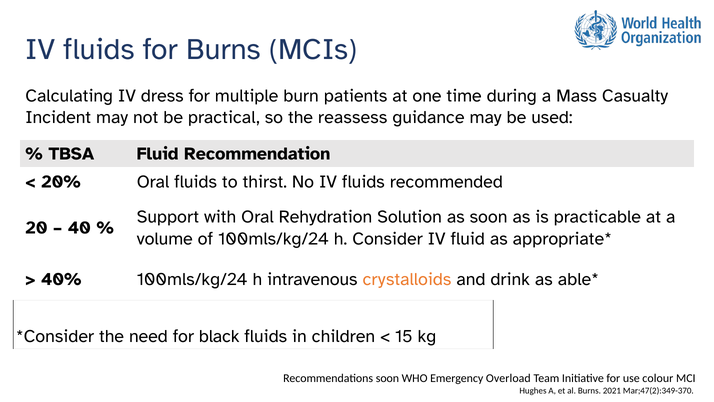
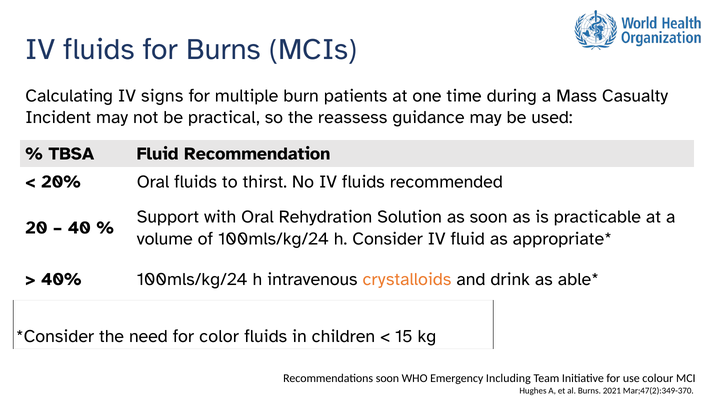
dress: dress -> signs
black: black -> color
Overload: Overload -> Including
